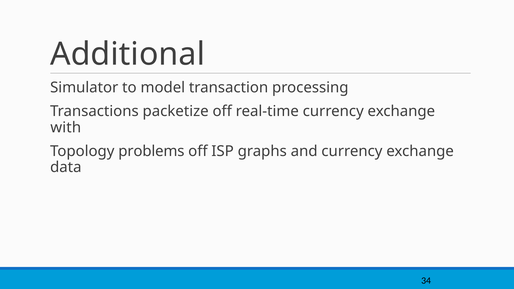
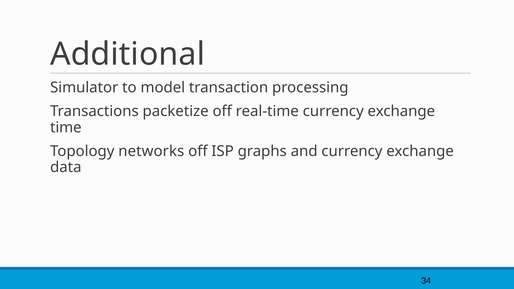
with: with -> time
problems: problems -> networks
